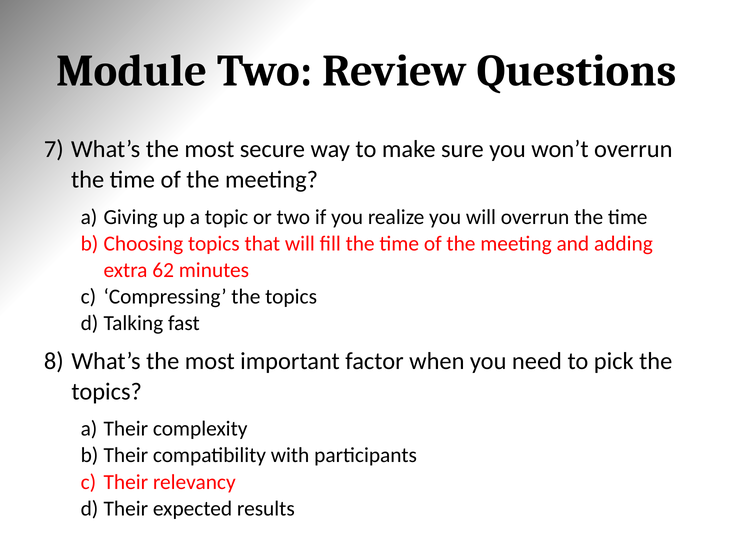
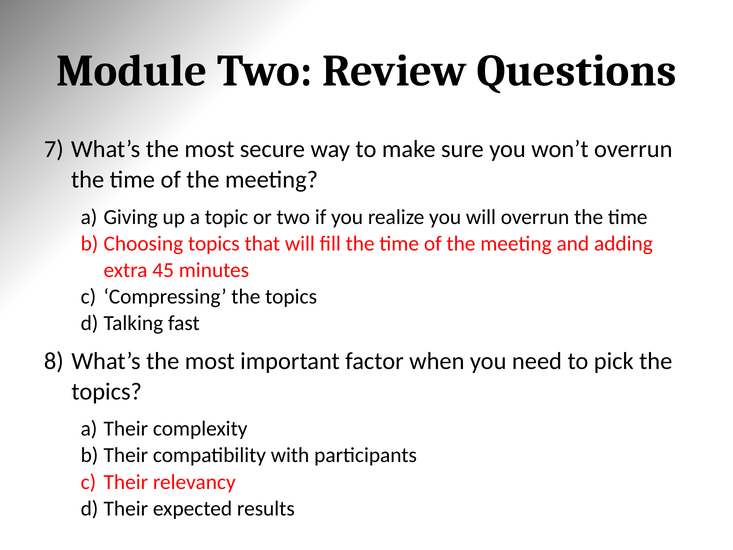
62: 62 -> 45
